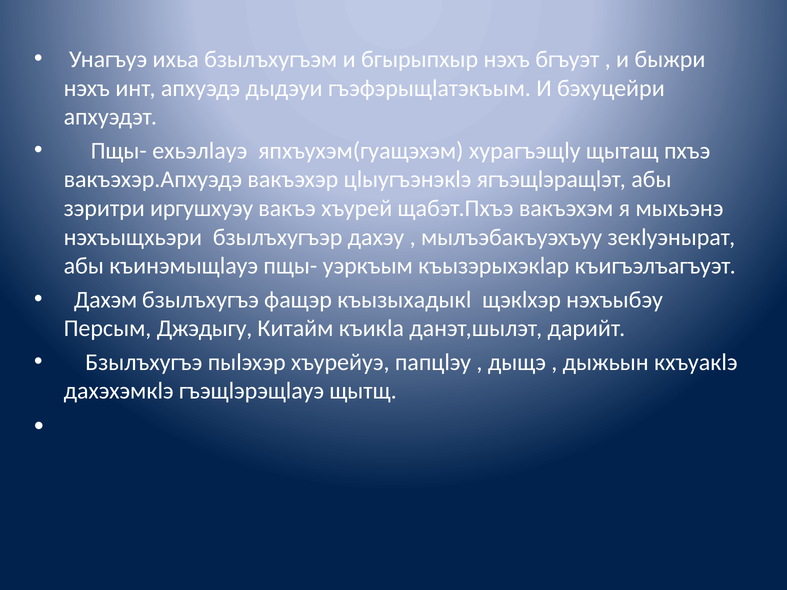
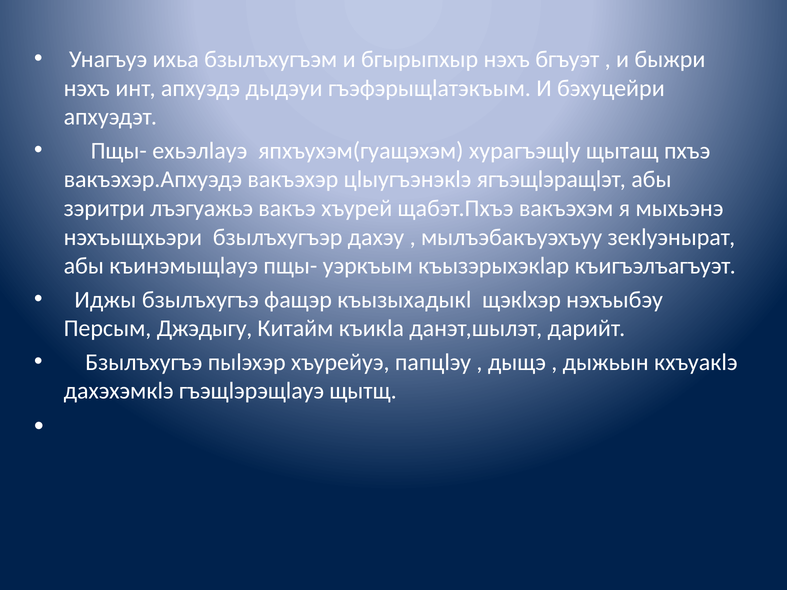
иргушхуэу: иргушхуэу -> лъэгуажьэ
Дахэм: Дахэм -> Иджы
